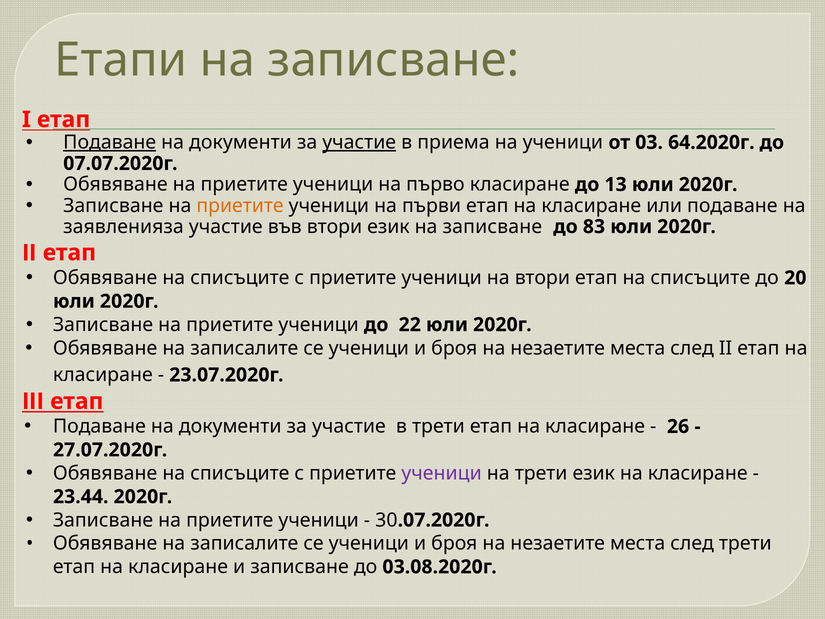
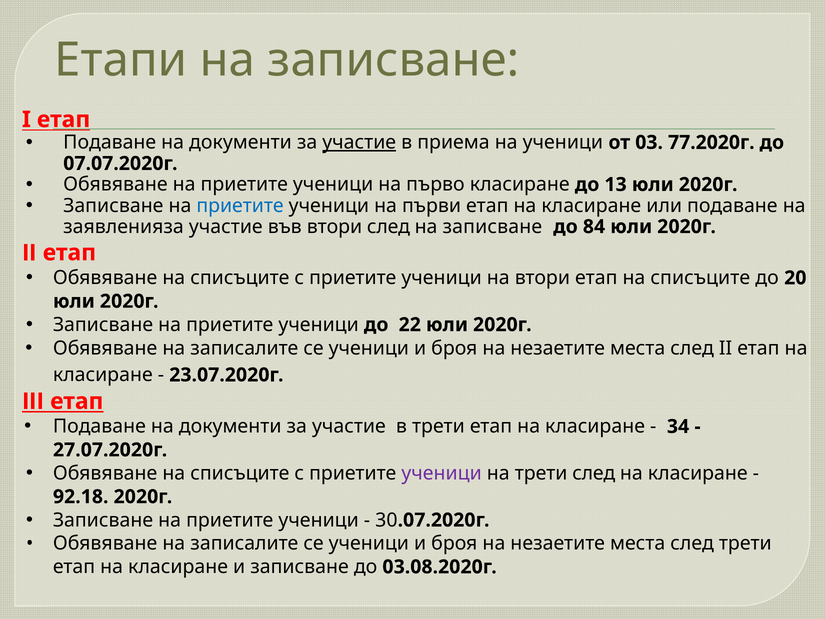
Подаване at (110, 142) underline: present -> none
64.2020г: 64.2020г -> 77.2020г
приетите at (240, 206) colour: orange -> blue
втори език: език -> след
83: 83 -> 84
26: 26 -> 34
трети език: език -> след
23.44: 23.44 -> 92.18
